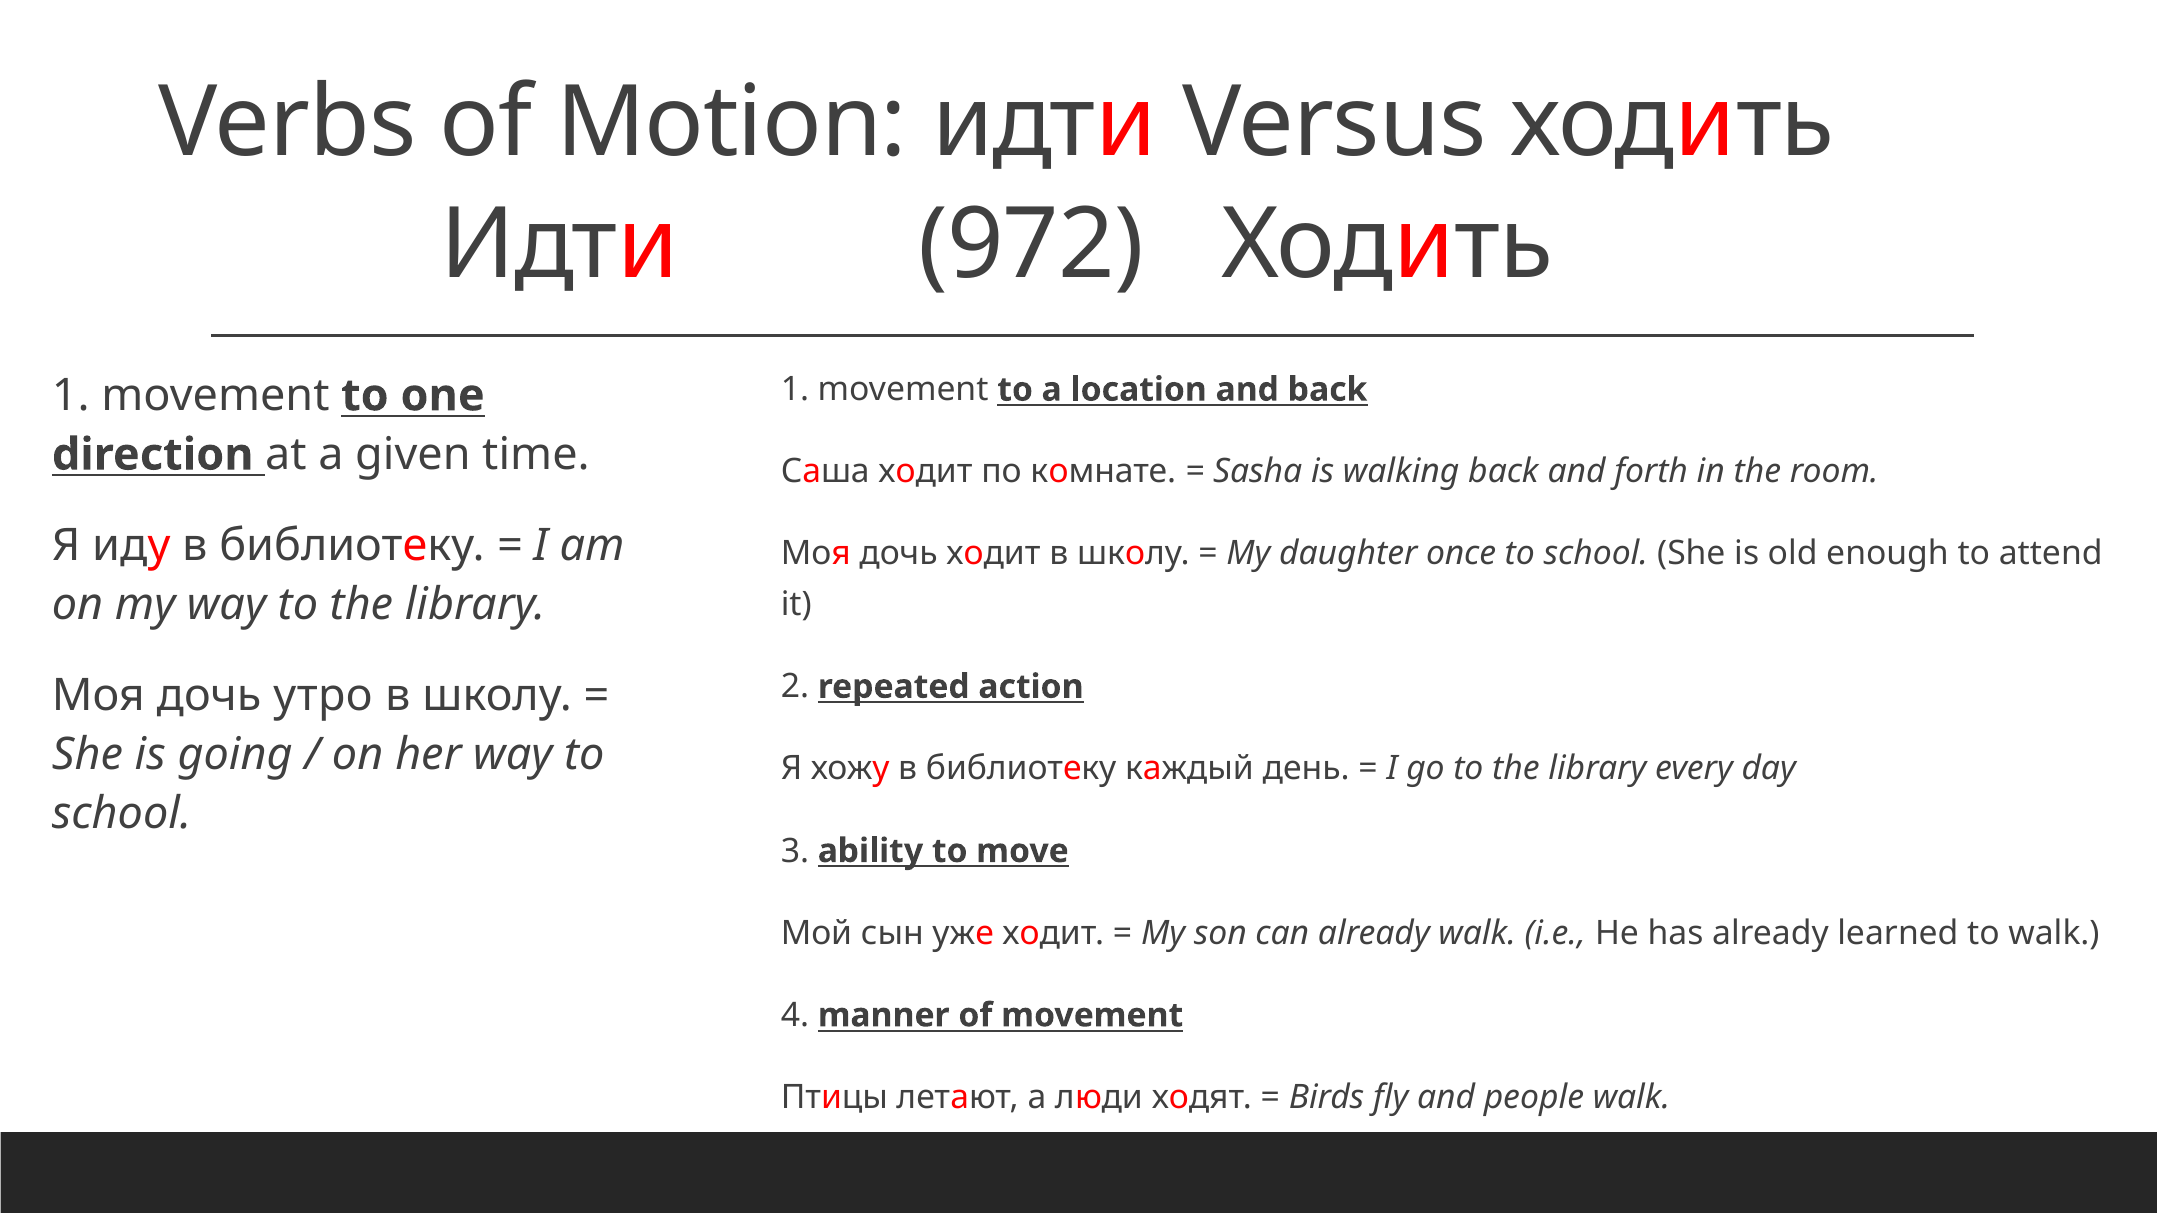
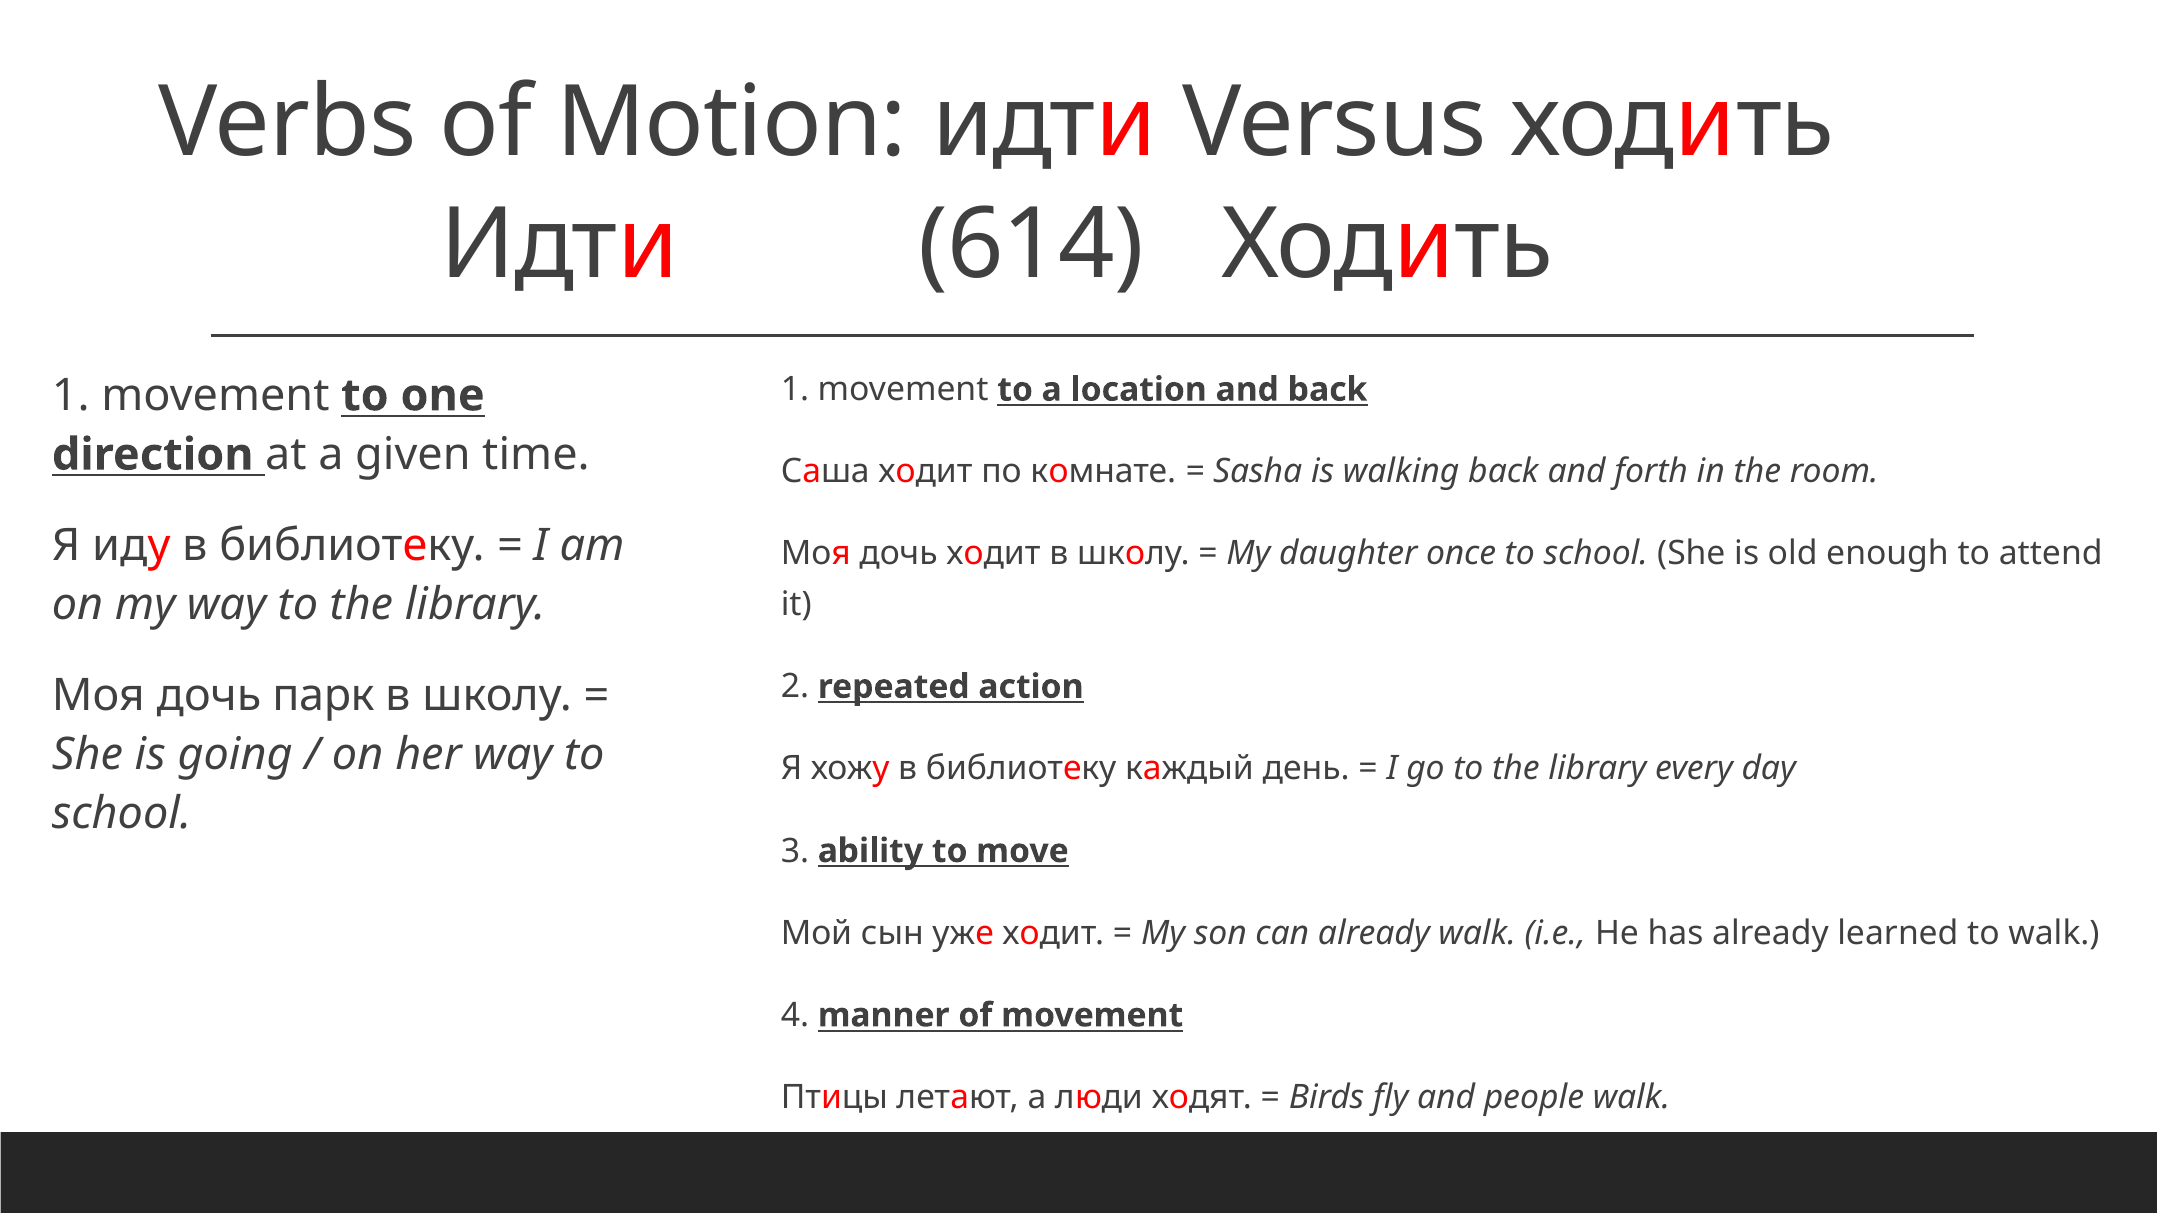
972: 972 -> 614
утро: утро -> парк
